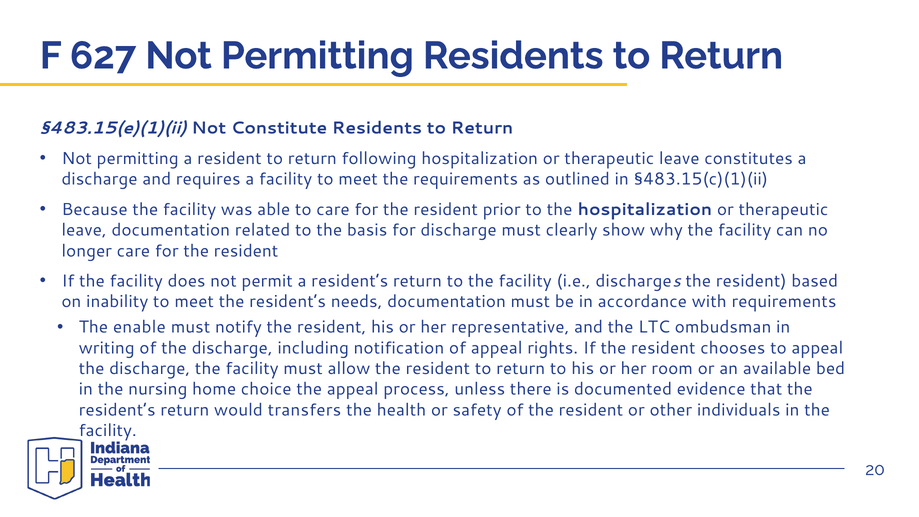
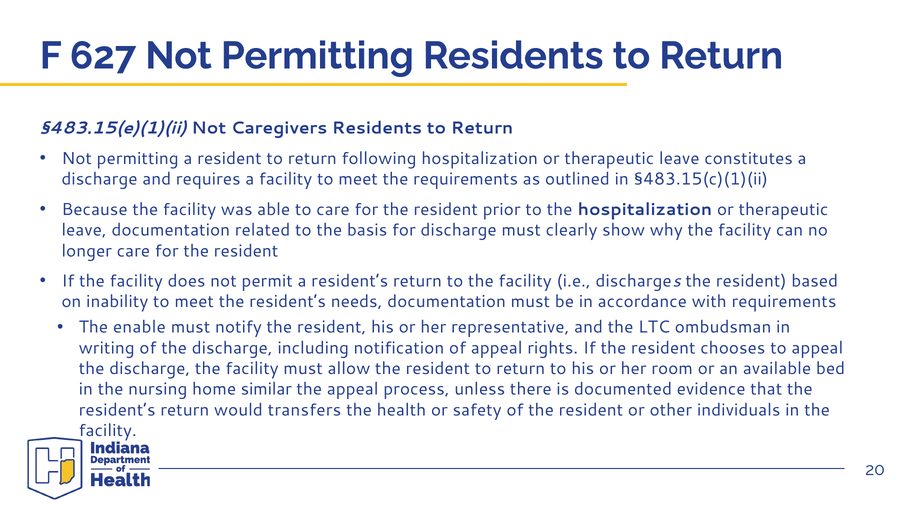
Constitute: Constitute -> Caregivers
choice: choice -> similar
